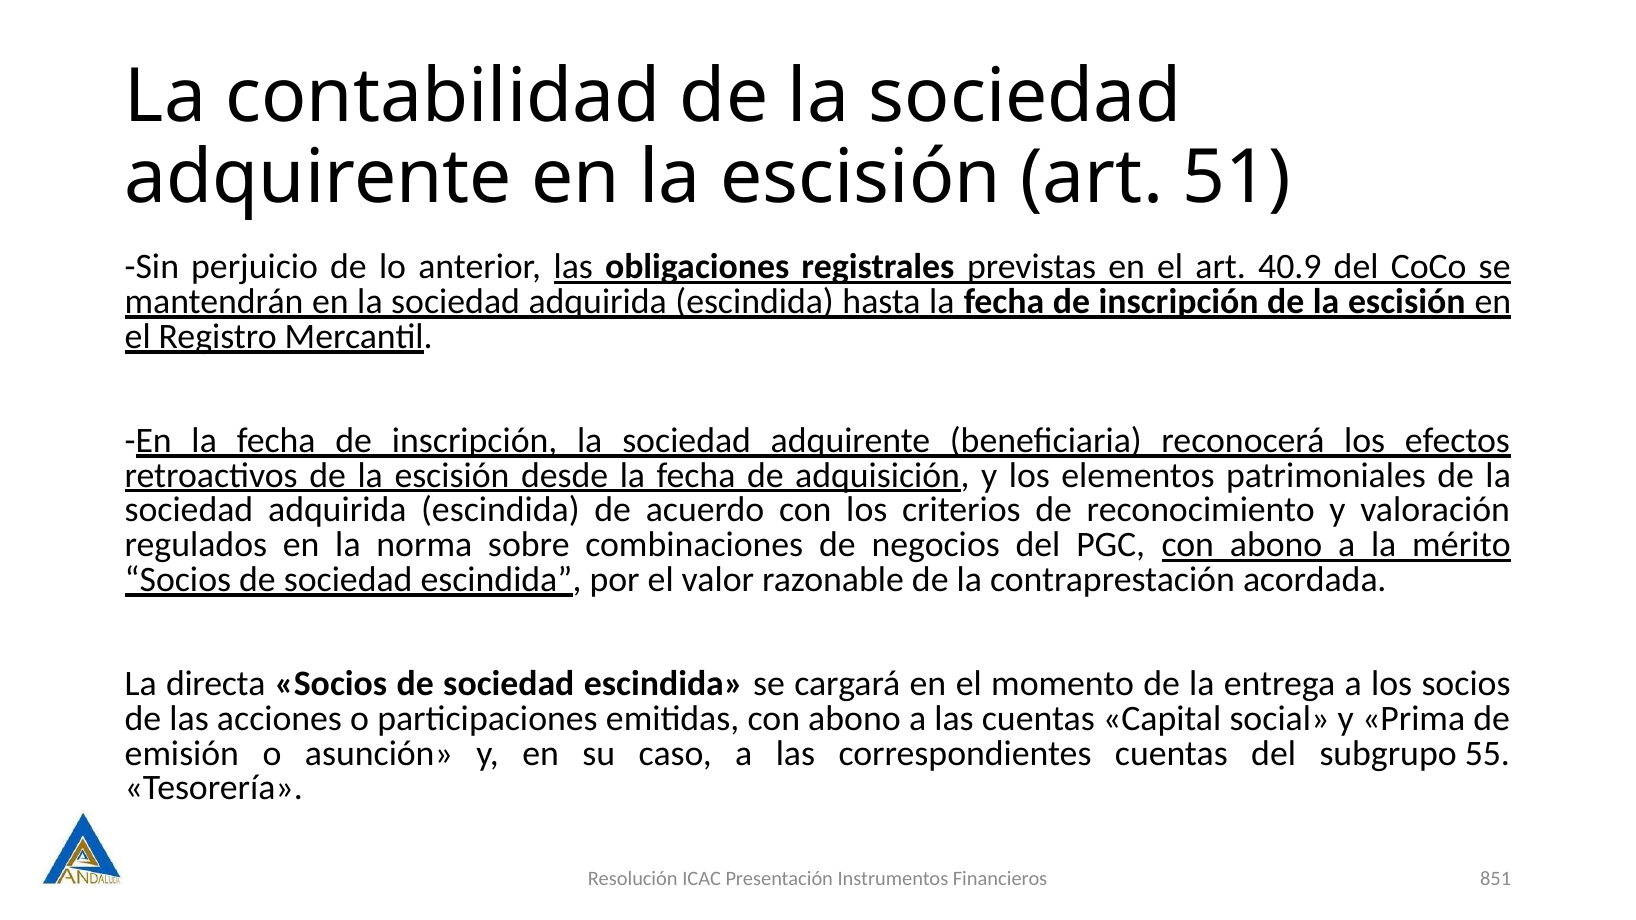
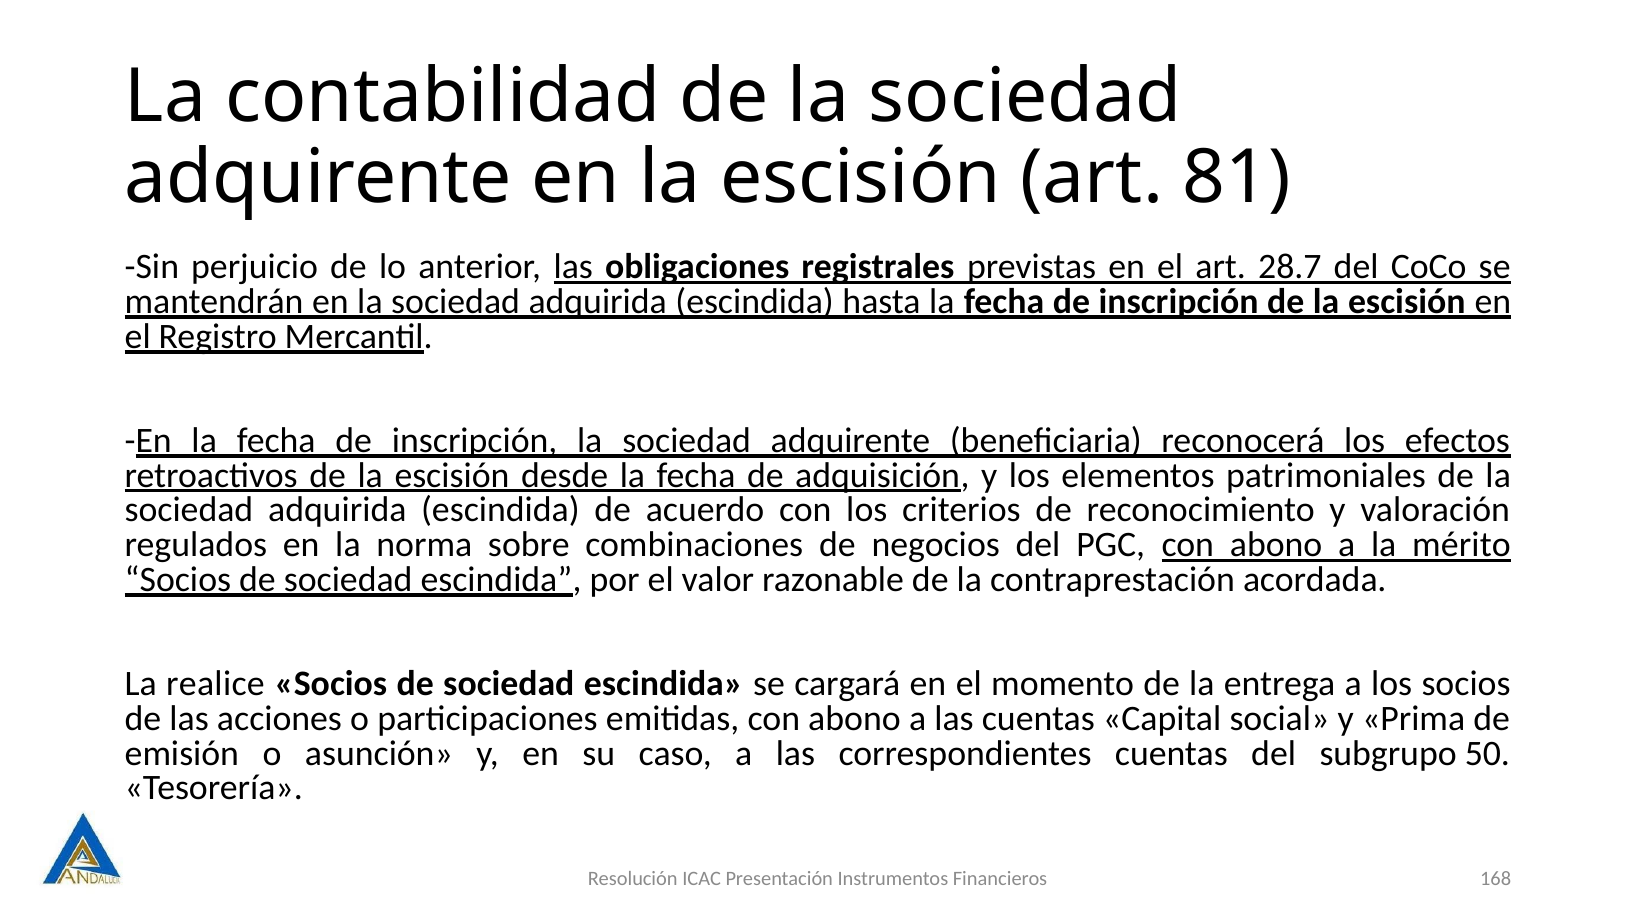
51: 51 -> 81
40.9: 40.9 -> 28.7
directa: directa -> realice
55: 55 -> 50
851: 851 -> 168
